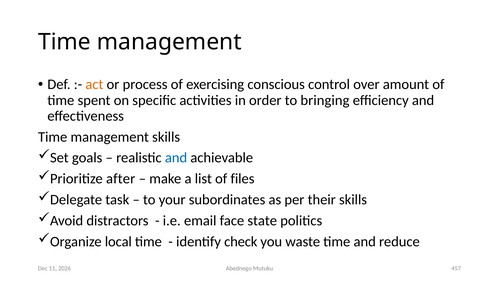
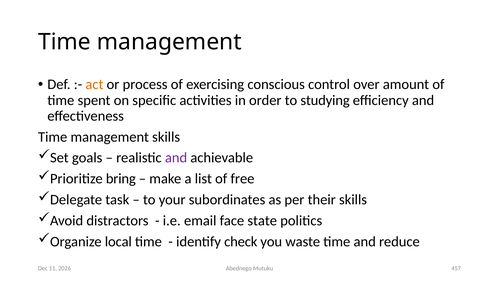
bringing: bringing -> studying
and at (176, 158) colour: blue -> purple
after: after -> bring
files: files -> free
